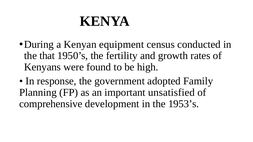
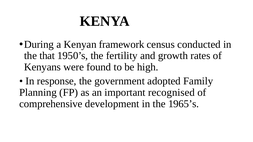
equipment: equipment -> framework
unsatisfied: unsatisfied -> recognised
1953’s: 1953’s -> 1965’s
